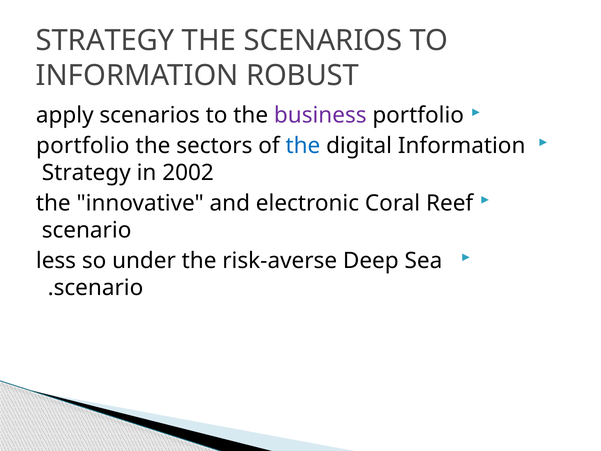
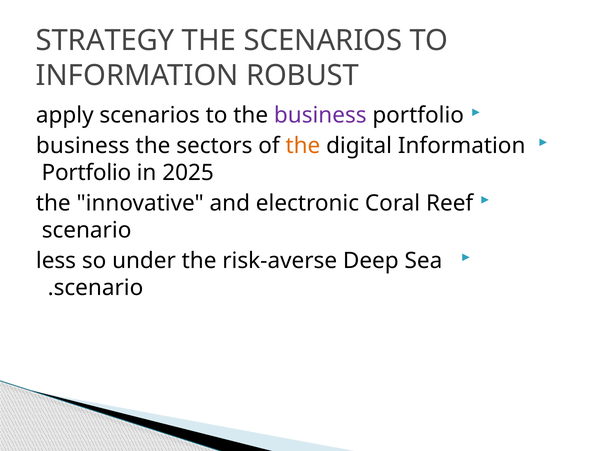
portfolio at (83, 146): portfolio -> business
the at (303, 146) colour: blue -> orange
Strategy at (86, 173): Strategy -> Portfolio
2002: 2002 -> 2025
